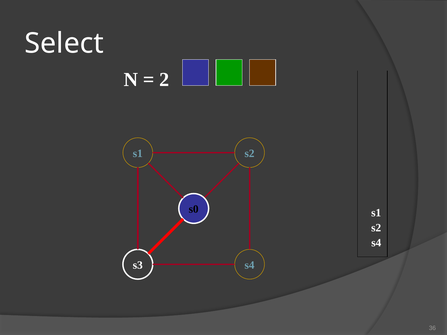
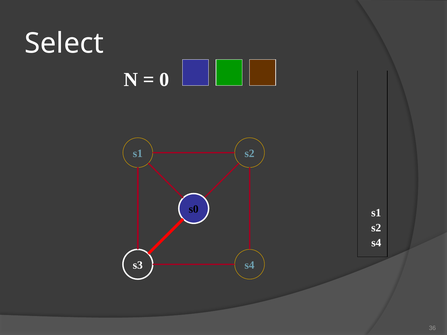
2: 2 -> 0
